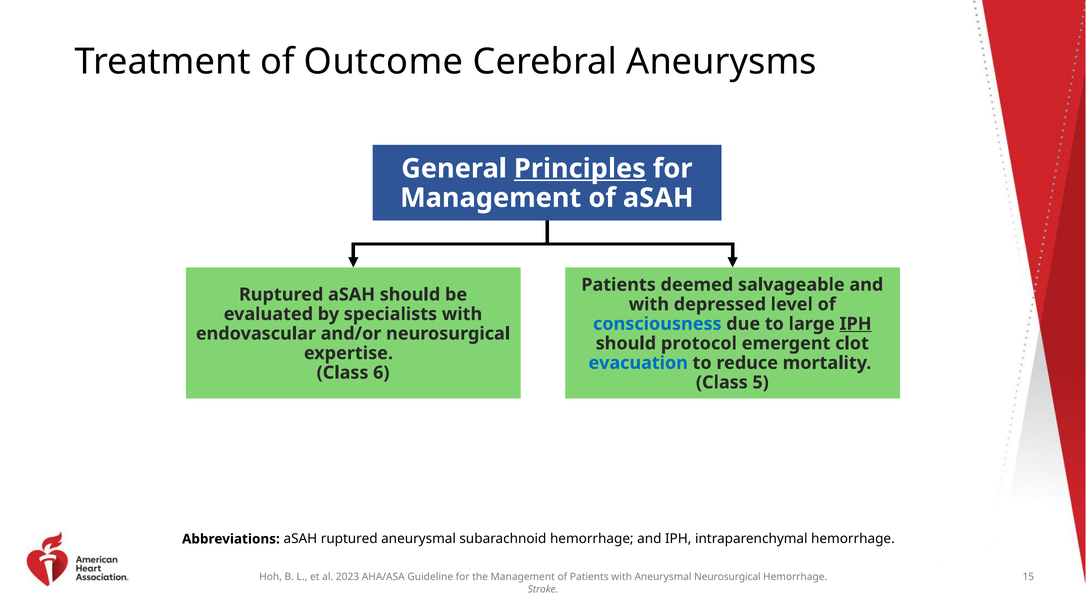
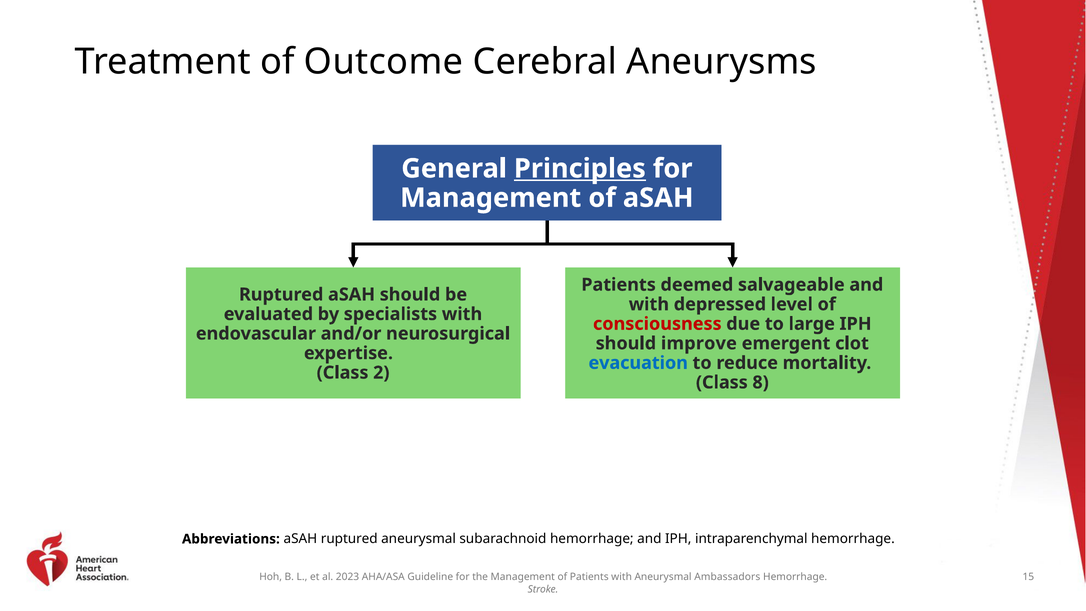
consciousness colour: blue -> red
IPH at (856, 324) underline: present -> none
protocol: protocol -> improve
6: 6 -> 2
5: 5 -> 8
Aneurysmal Neurosurgical: Neurosurgical -> Ambassadors
